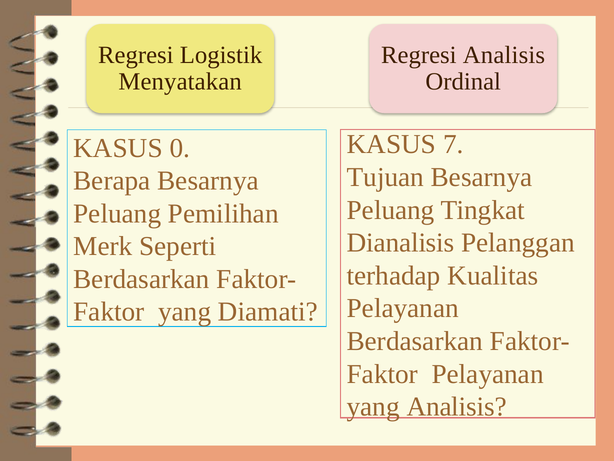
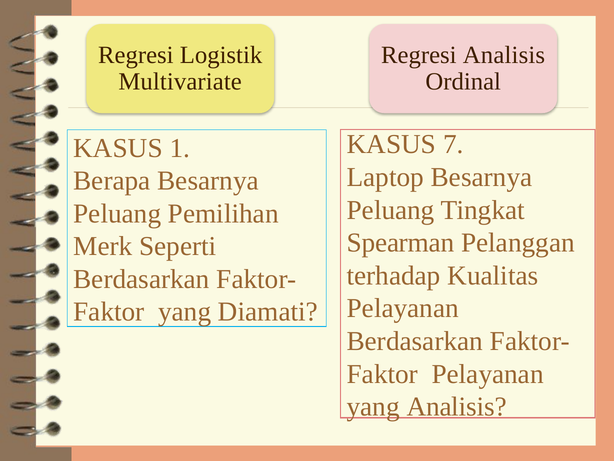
Menyatakan: Menyatakan -> Multivariate
0: 0 -> 1
Tujuan: Tujuan -> Laptop
Dianalisis: Dianalisis -> Spearman
